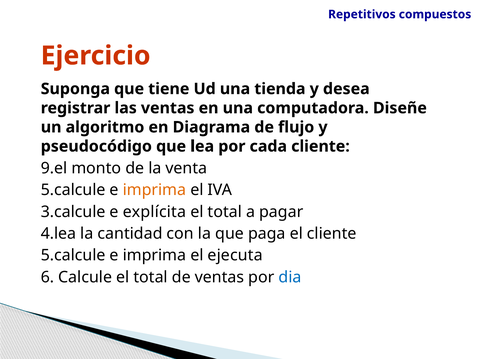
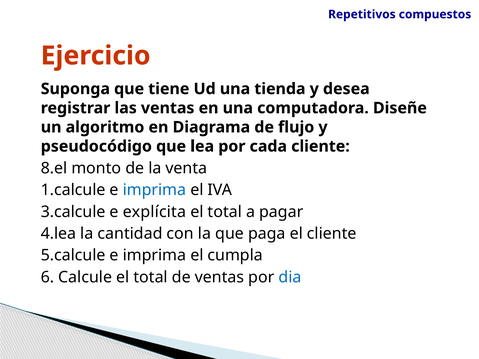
9.el: 9.el -> 8.el
5.calcule at (73, 190): 5.calcule -> 1.calcule
imprima at (154, 190) colour: orange -> blue
ejecuta: ejecuta -> cumpla
